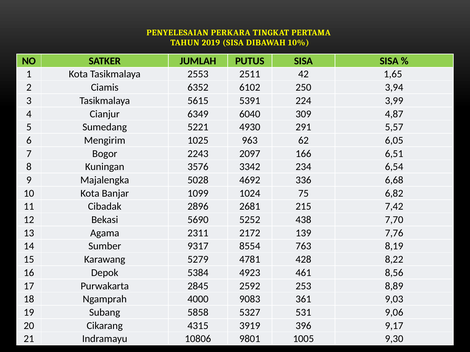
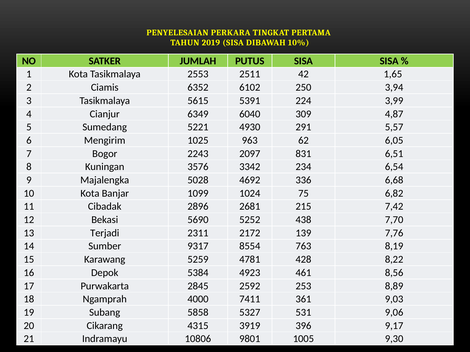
166: 166 -> 831
Agama: Agama -> Terjadi
5279: 5279 -> 5259
9083: 9083 -> 7411
